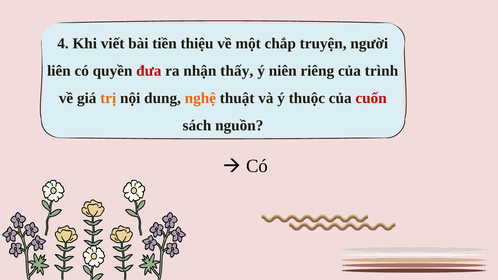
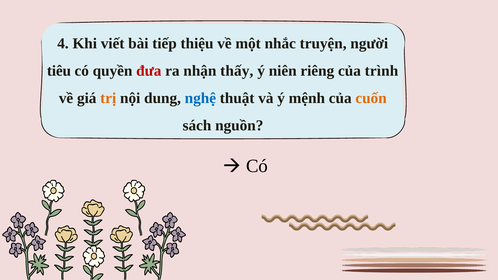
tiền: tiền -> tiếp
chắp: chắp -> nhắc
liên: liên -> tiêu
nghệ colour: orange -> blue
thuộc: thuộc -> mệnh
cuốn colour: red -> orange
